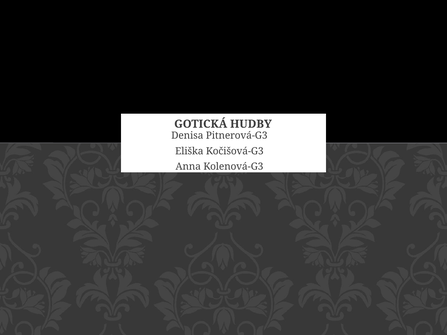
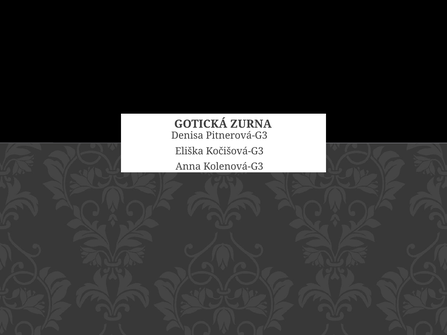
HUDBY: HUDBY -> ZURNA
